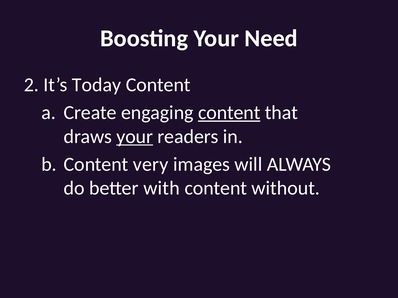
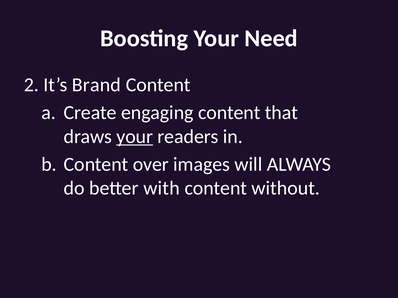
Today: Today -> Brand
content at (229, 113) underline: present -> none
very: very -> over
